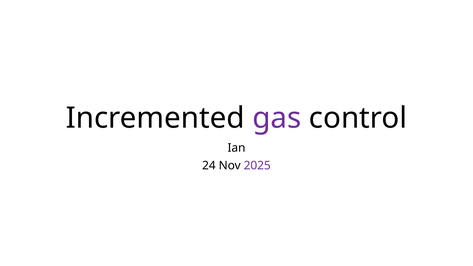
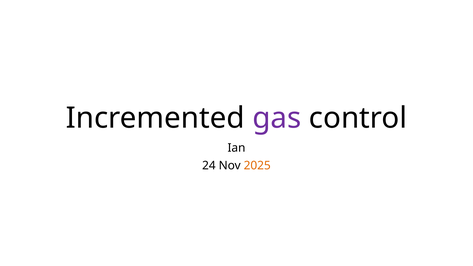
2025 colour: purple -> orange
